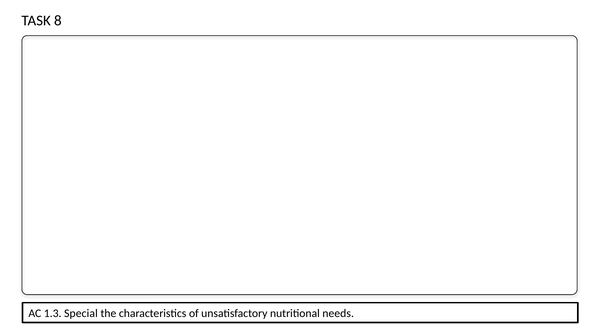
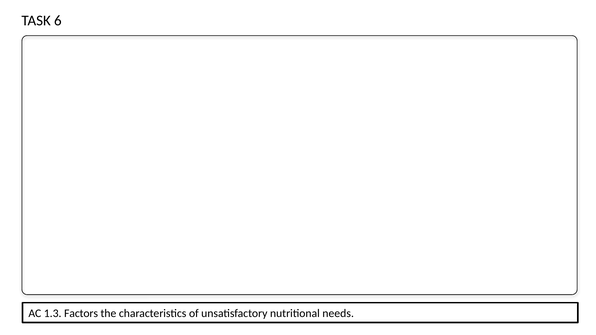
8: 8 -> 6
Special: Special -> Factors
